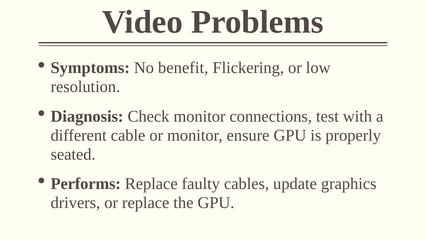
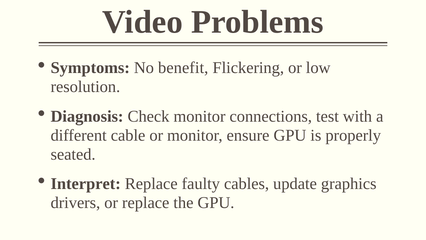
Performs: Performs -> Interpret
